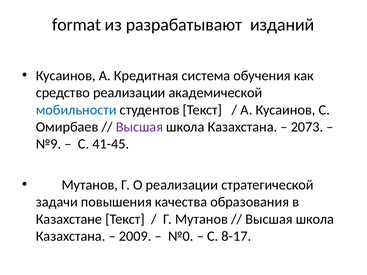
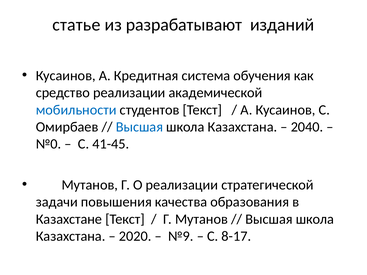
format: format -> статье
Высшая at (139, 127) colour: purple -> blue
2073: 2073 -> 2040
№9: №9 -> №0
2009: 2009 -> 2020
№0: №0 -> №9
